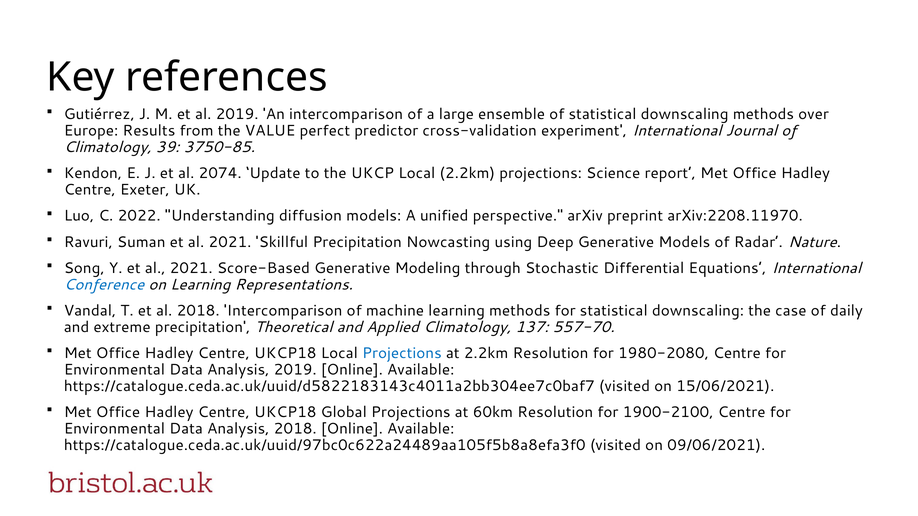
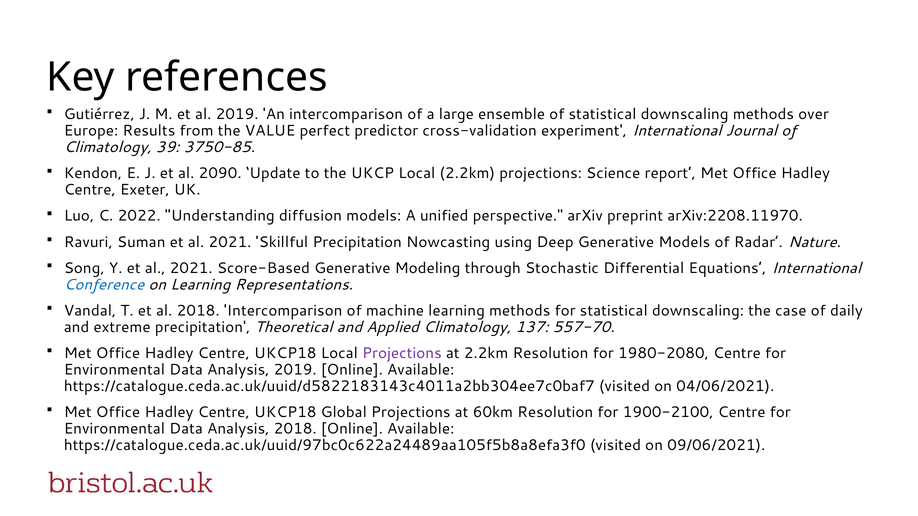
2074: 2074 -> 2090
Projections at (402, 353) colour: blue -> purple
15/06/2021: 15/06/2021 -> 04/06/2021
